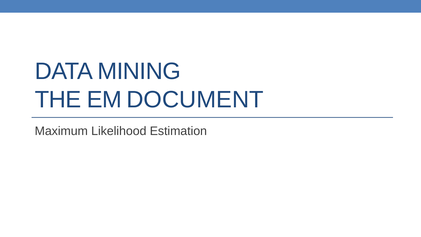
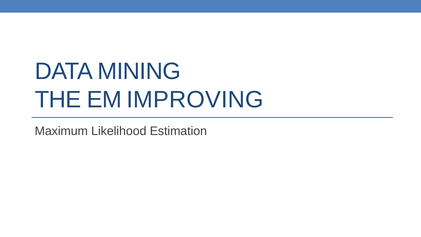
DOCUMENT: DOCUMENT -> IMPROVING
